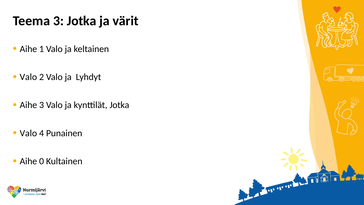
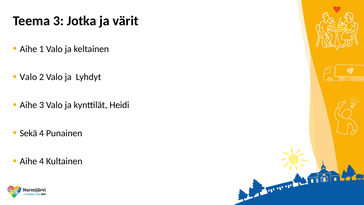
kynttilät Jotka: Jotka -> Heidi
Valo at (28, 133): Valo -> Sekä
Aihe 0: 0 -> 4
